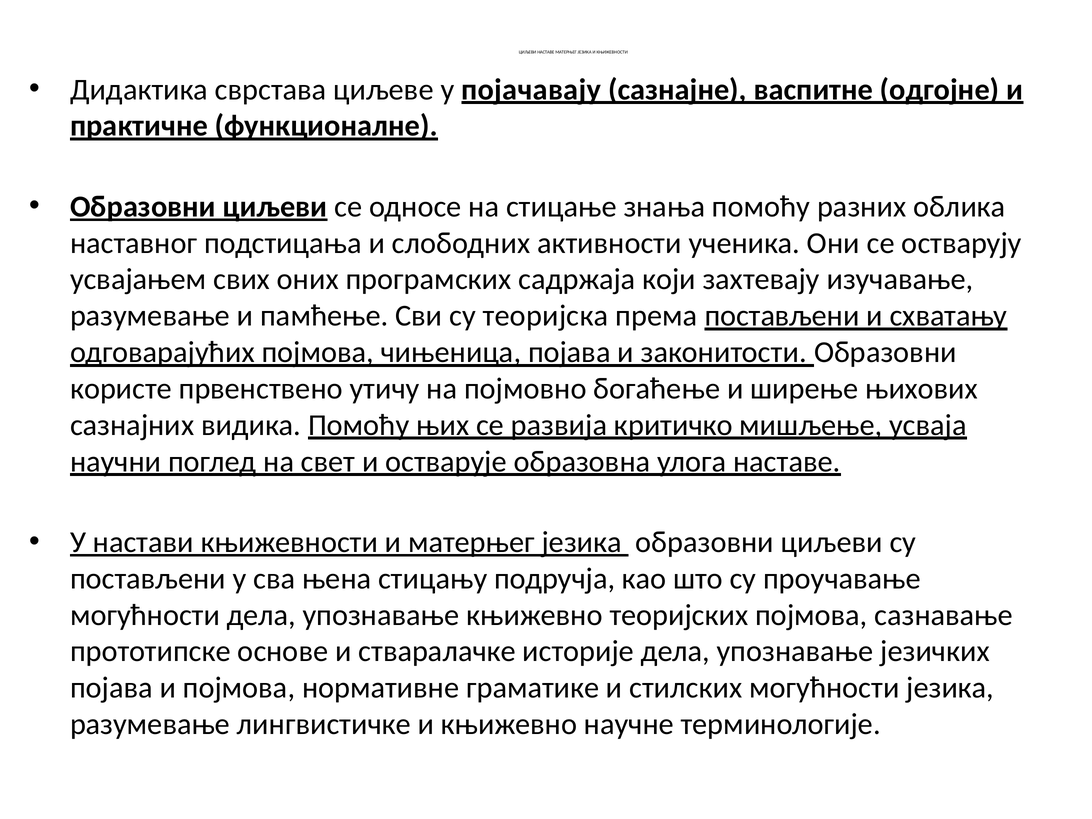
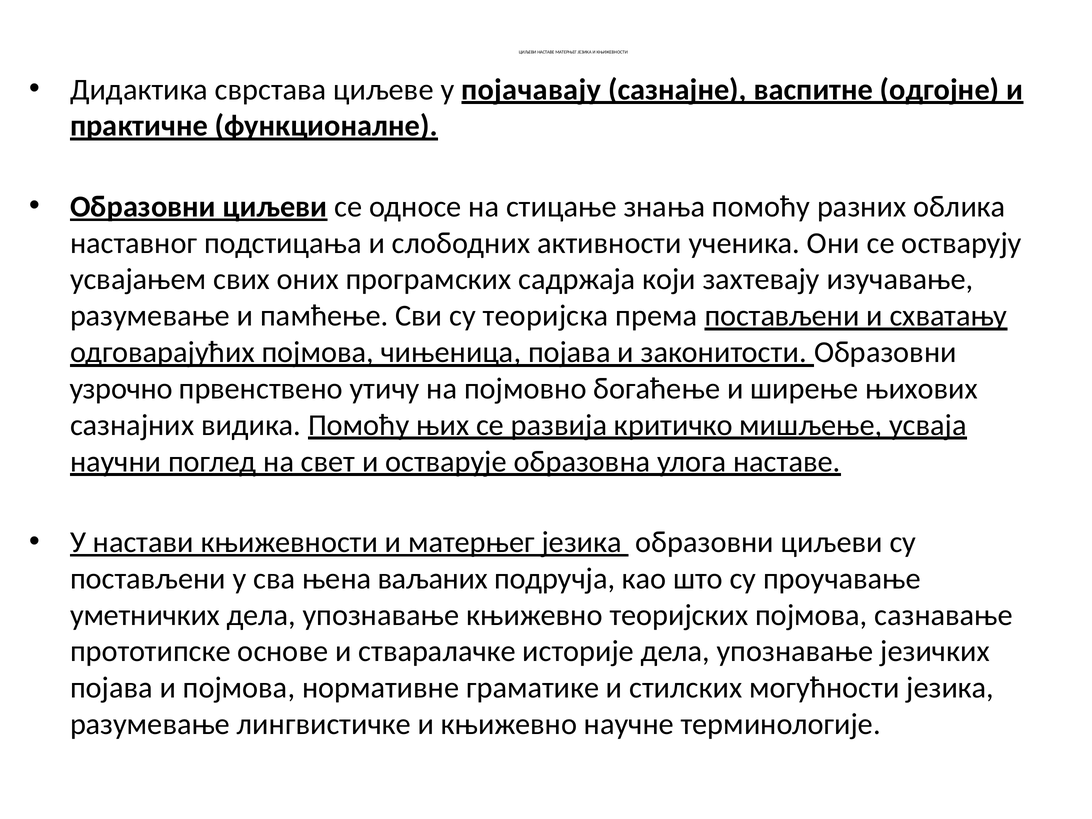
користе: користе -> узрочно
стицању: стицању -> ваљаних
могућности at (145, 615): могућности -> уметничких
